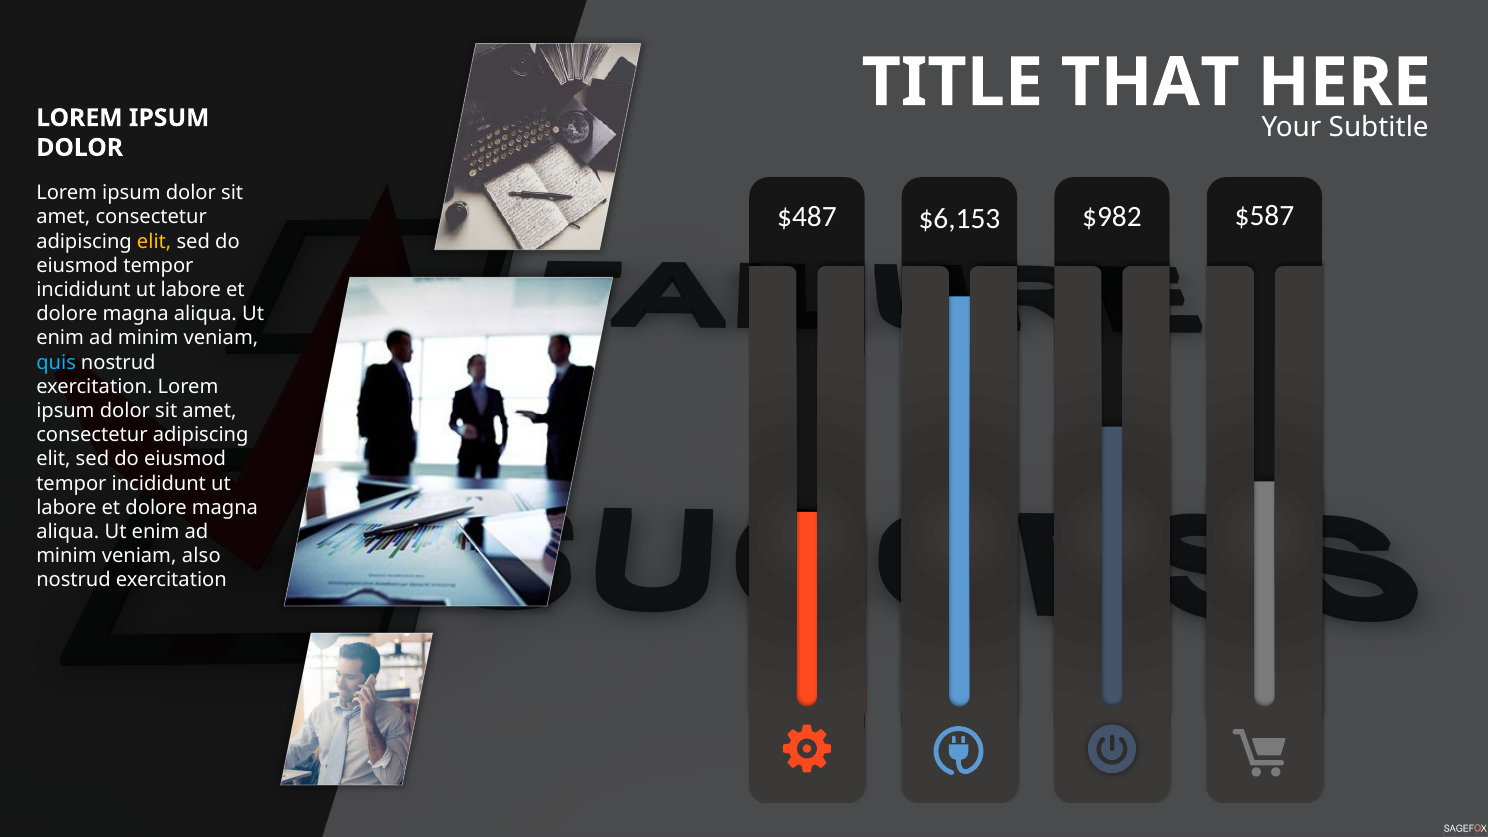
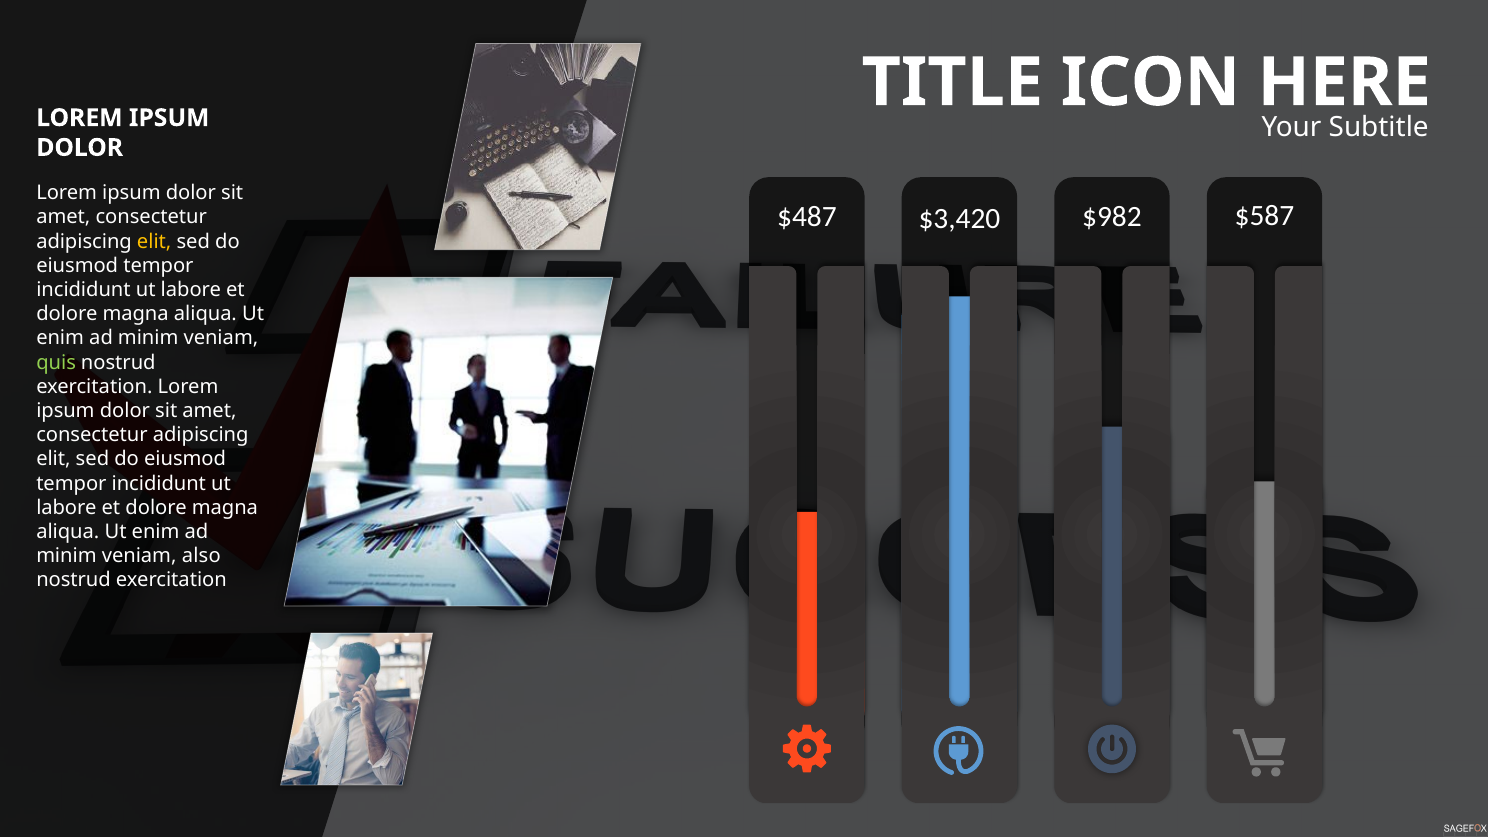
THAT: THAT -> ICON
$6,153: $6,153 -> $3,420
quis colour: light blue -> light green
